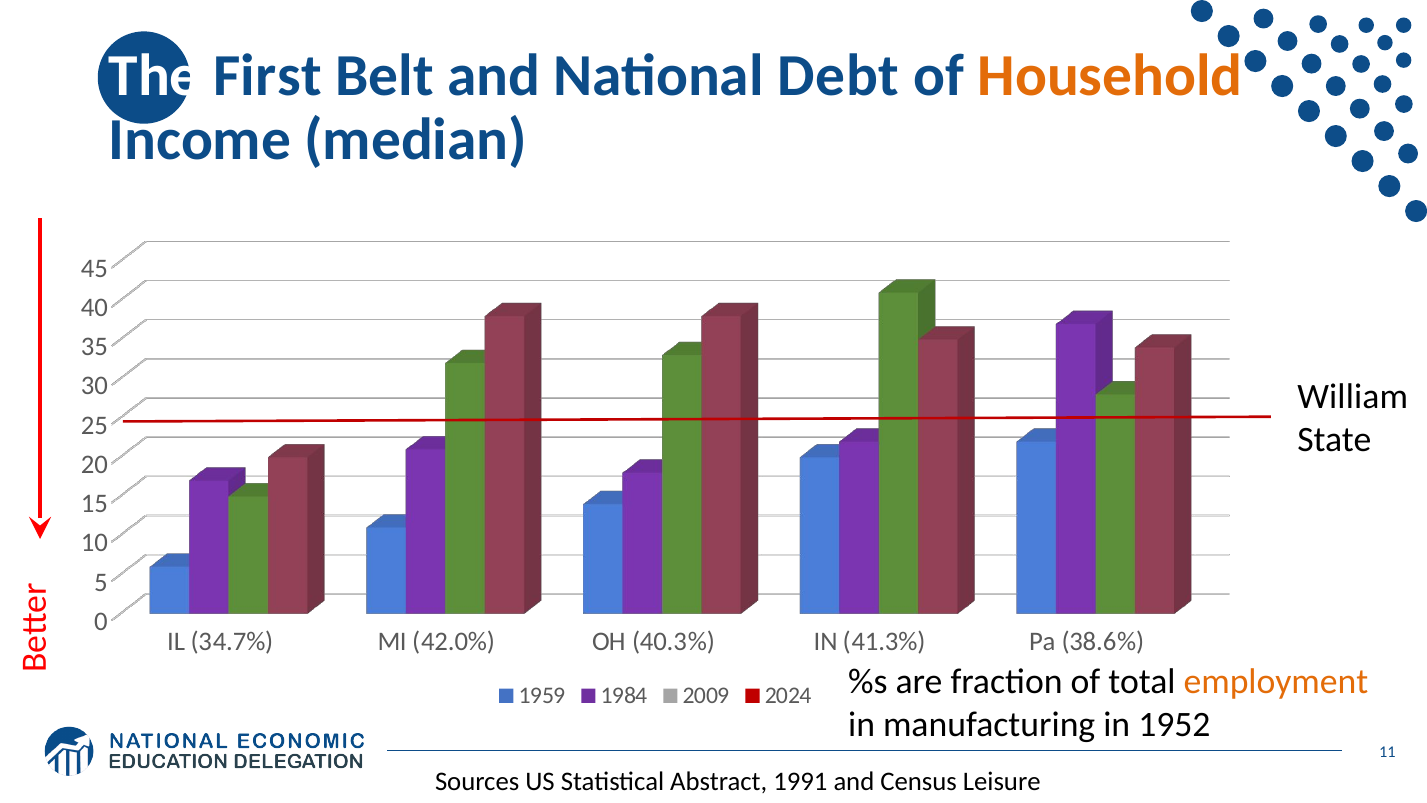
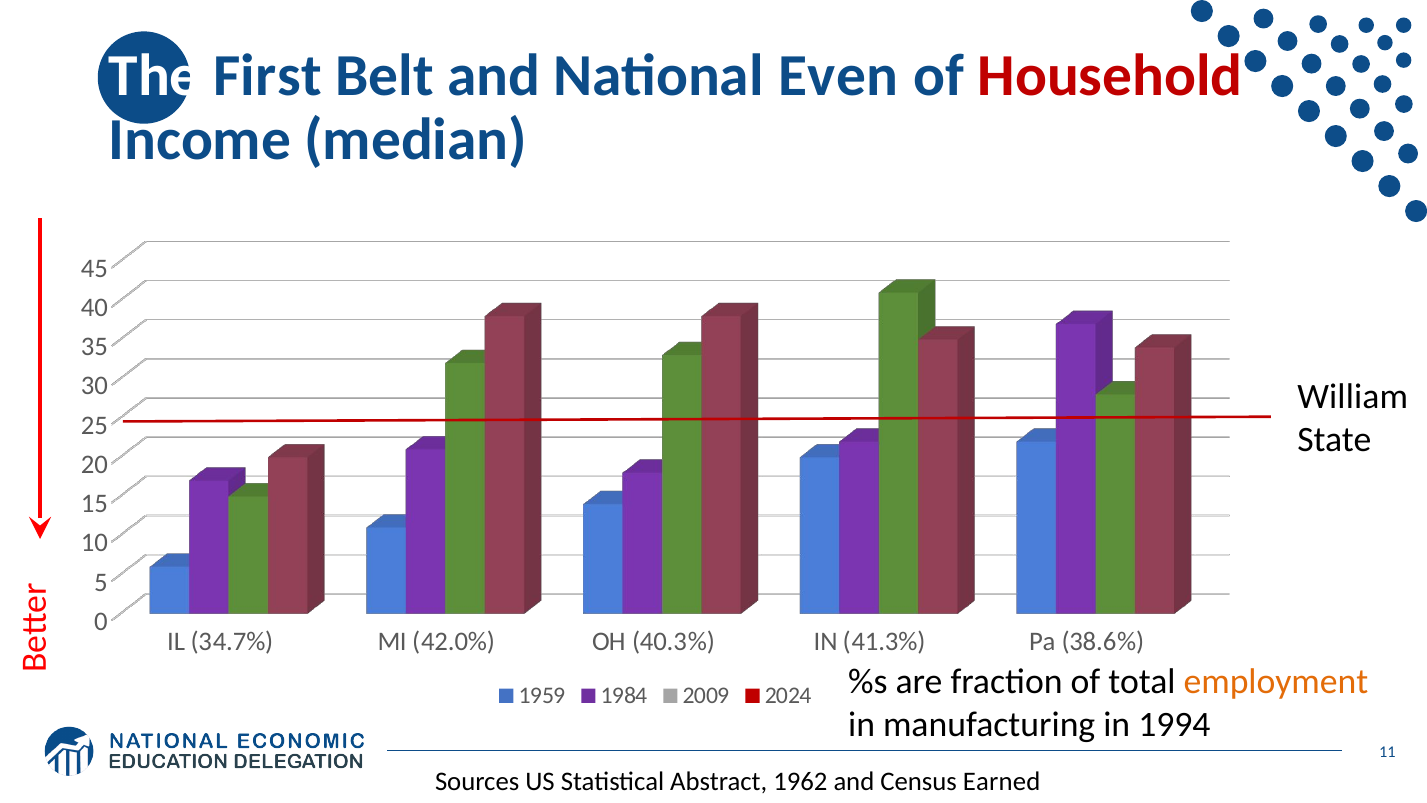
Debt: Debt -> Even
Household colour: orange -> red
1952: 1952 -> 1994
1991: 1991 -> 1962
Leisure: Leisure -> Earned
